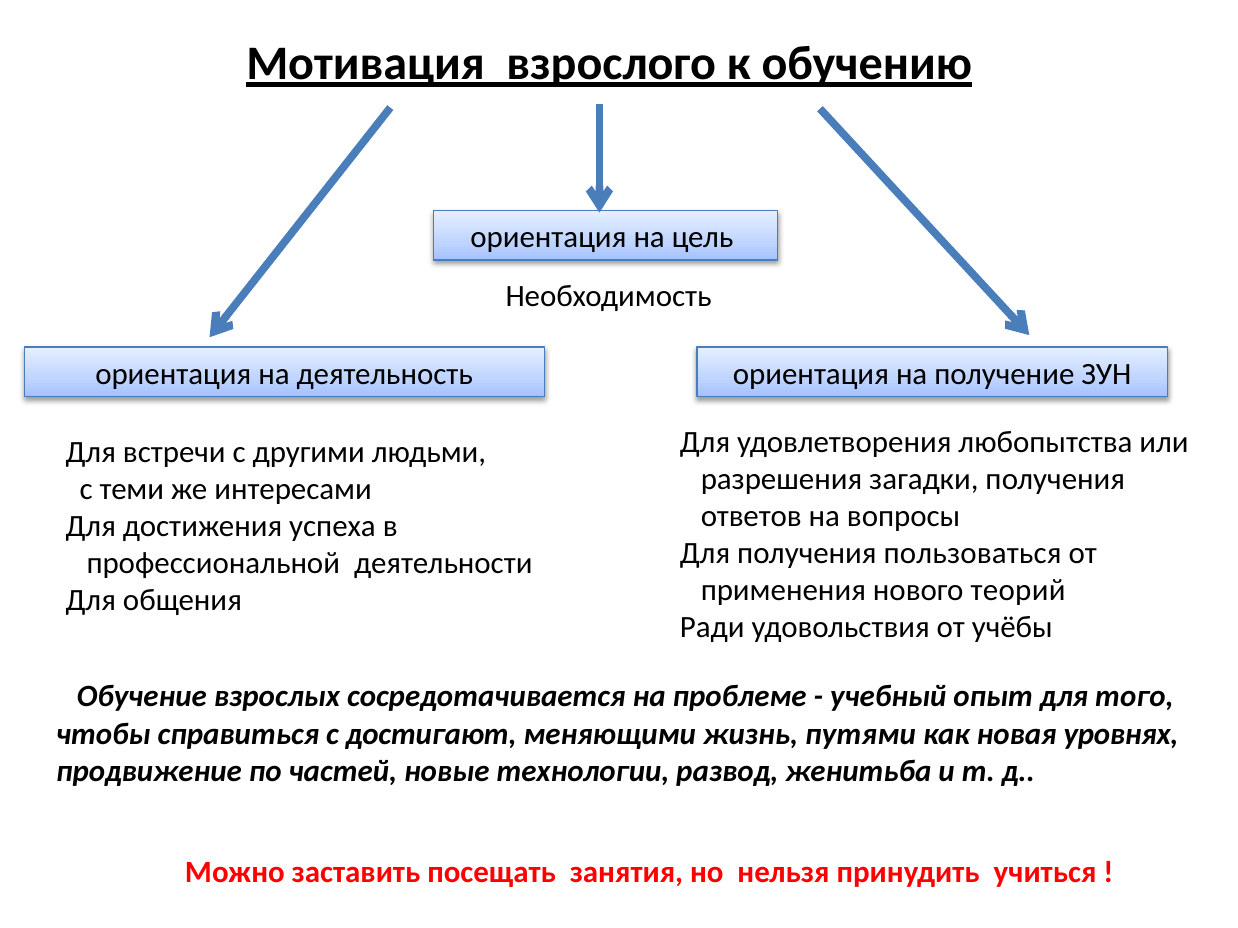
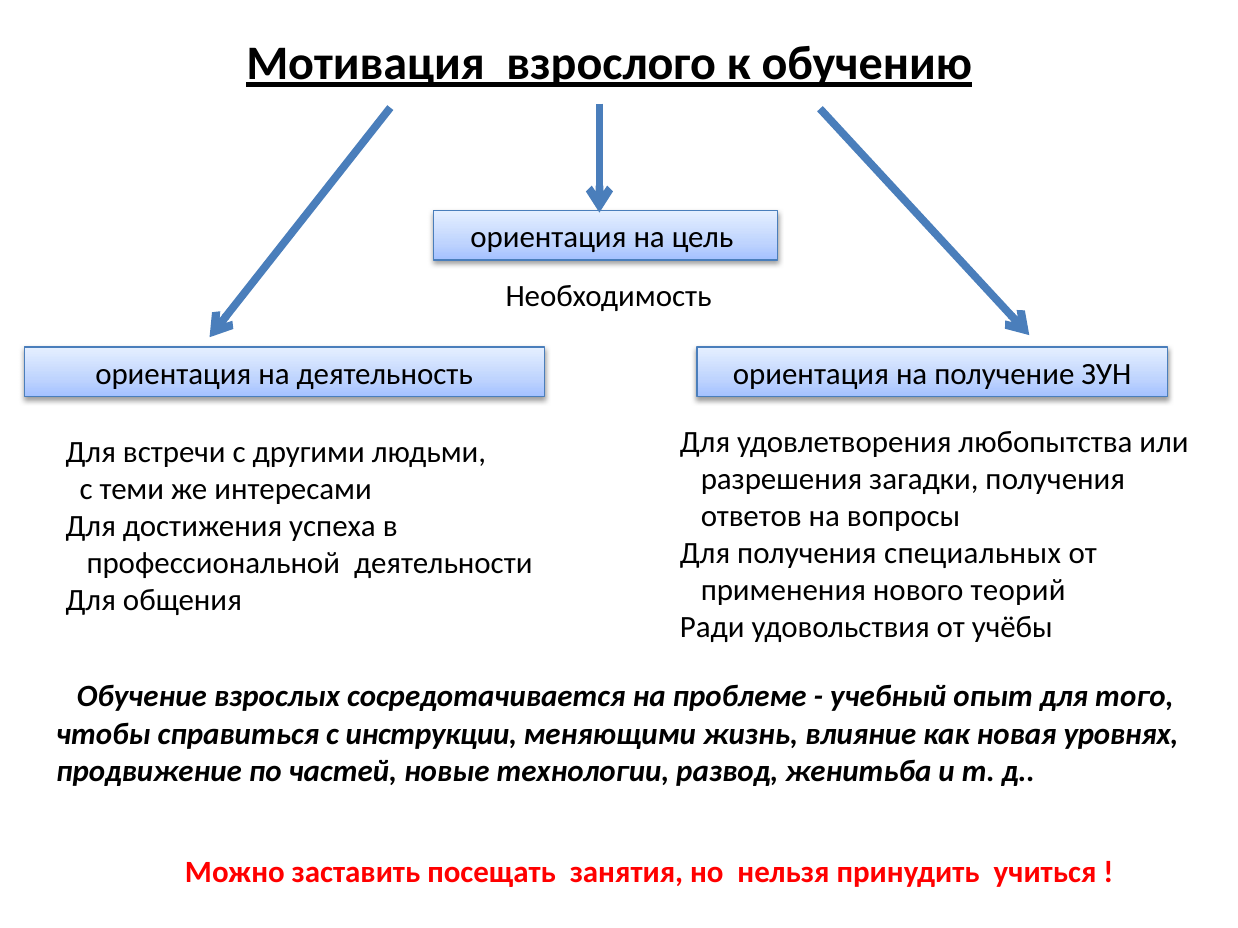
пользоваться: пользоваться -> специальных
достигают: достигают -> инструкции
путями: путями -> влияние
